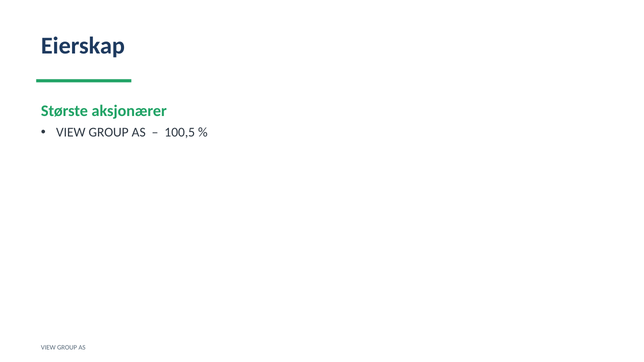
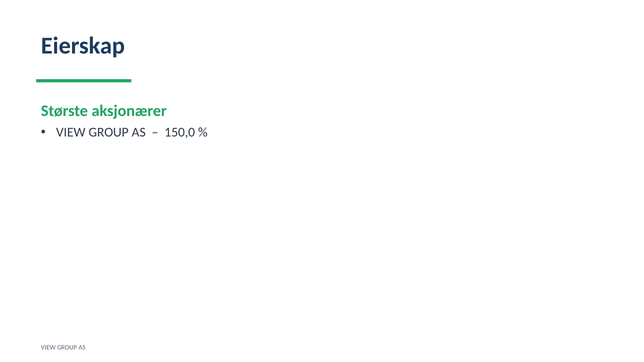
100,5: 100,5 -> 150,0
